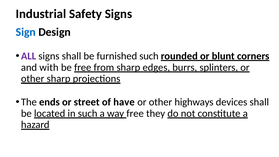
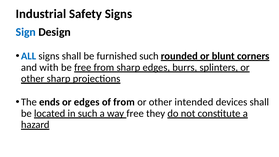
ALL colour: purple -> blue
or street: street -> edges
of have: have -> from
highways: highways -> intended
